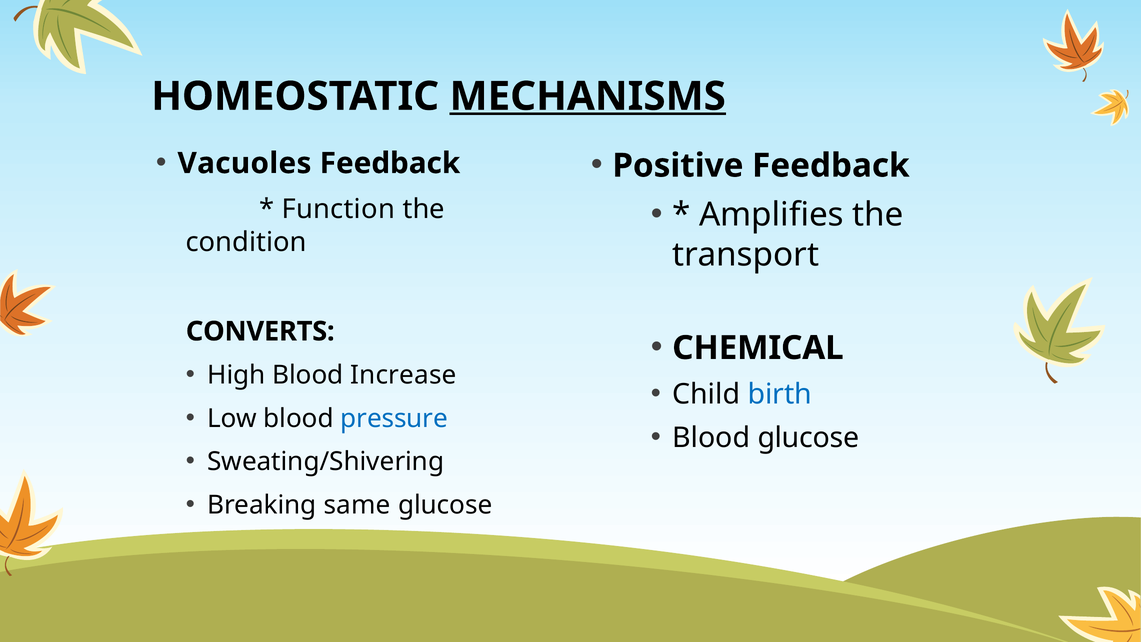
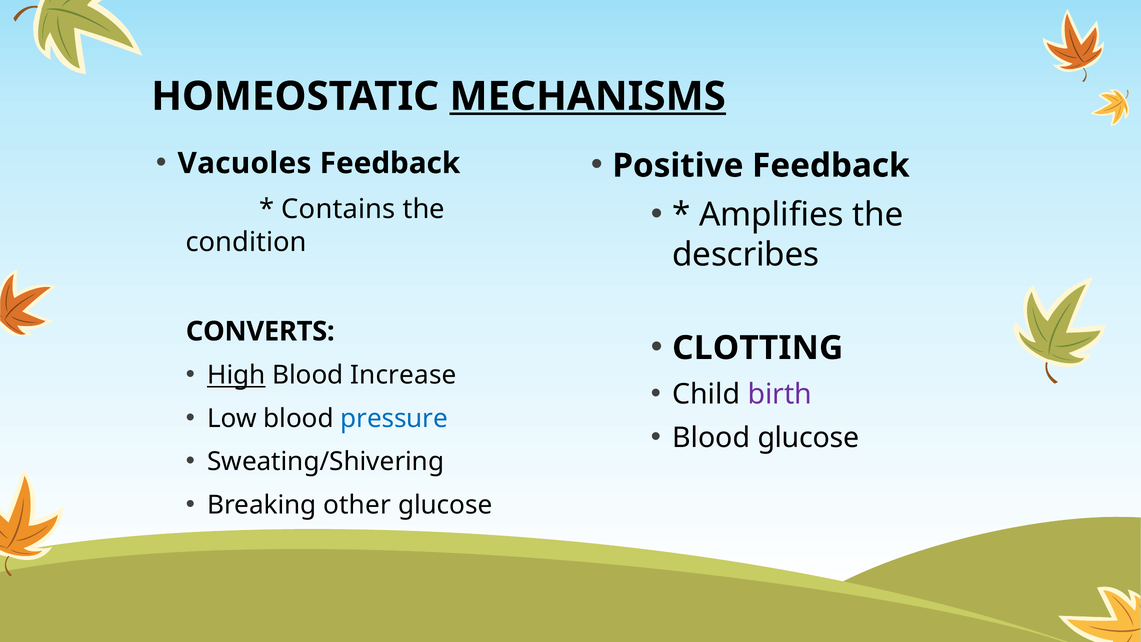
Function: Function -> Contains
transport: transport -> describes
CHEMICAL: CHEMICAL -> CLOTTING
High underline: none -> present
birth colour: blue -> purple
same: same -> other
